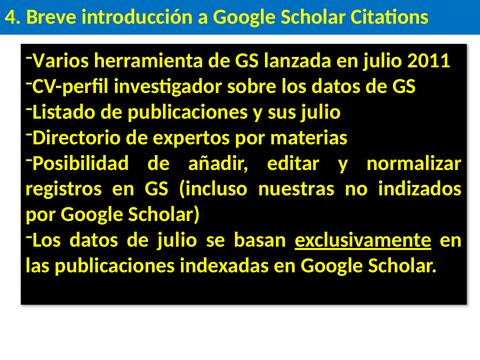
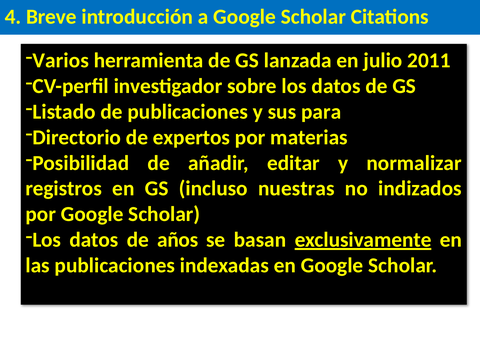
sus julio: julio -> para
de julio: julio -> años
